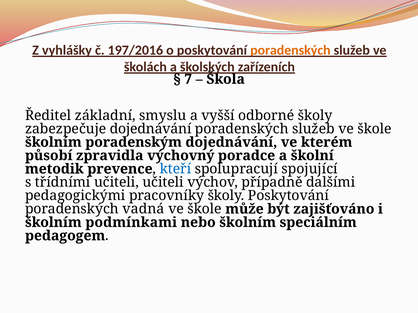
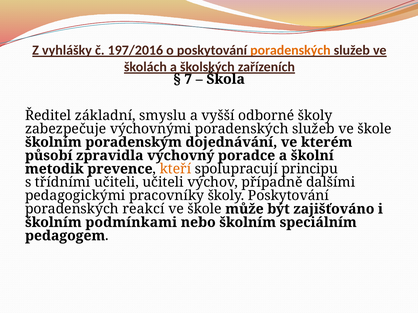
zabezpečuje dojednávání: dojednávání -> výchovnými
kteří colour: blue -> orange
spojující: spojující -> principu
vadná: vadná -> reakcí
